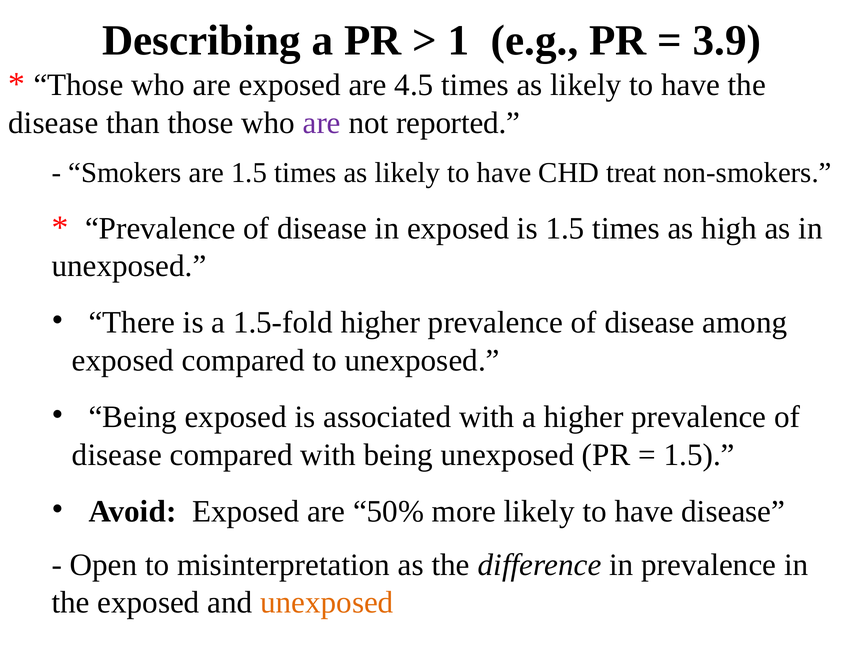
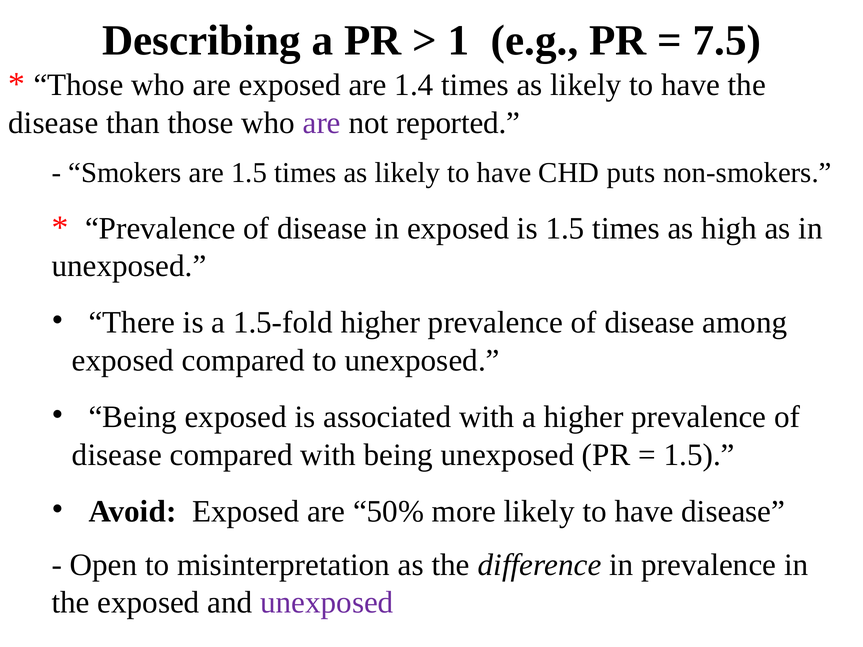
3.9: 3.9 -> 7.5
4.5: 4.5 -> 1.4
treat: treat -> puts
unexposed at (327, 603) colour: orange -> purple
